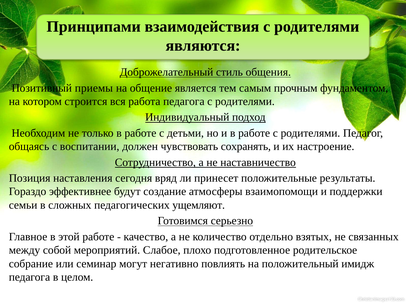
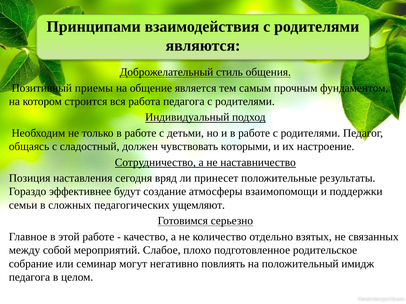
воспитании: воспитании -> сладостный
сохранять: сохранять -> которыми
